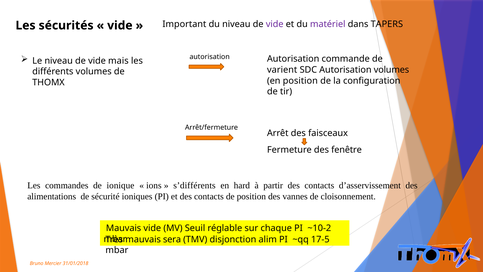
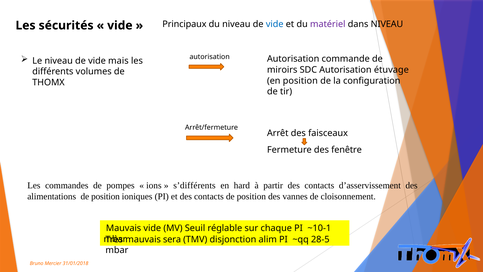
Important: Important -> Principaux
vide at (275, 24) colour: purple -> blue
dans TAPERS: TAPERS -> NIVEAU
varient: varient -> miroirs
Autorisation volumes: volumes -> étuvage
ionique: ionique -> pompes
alimentations de sécurité: sécurité -> position
~10-2: ~10-2 -> ~10-1
17-5: 17-5 -> 28-5
